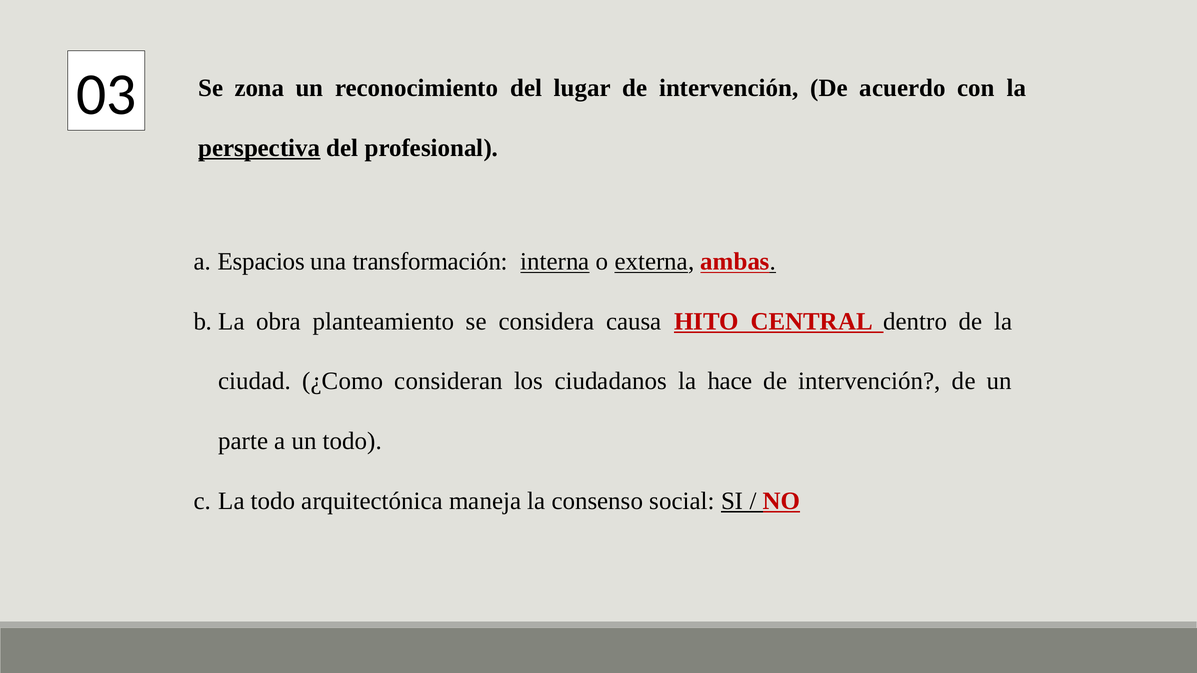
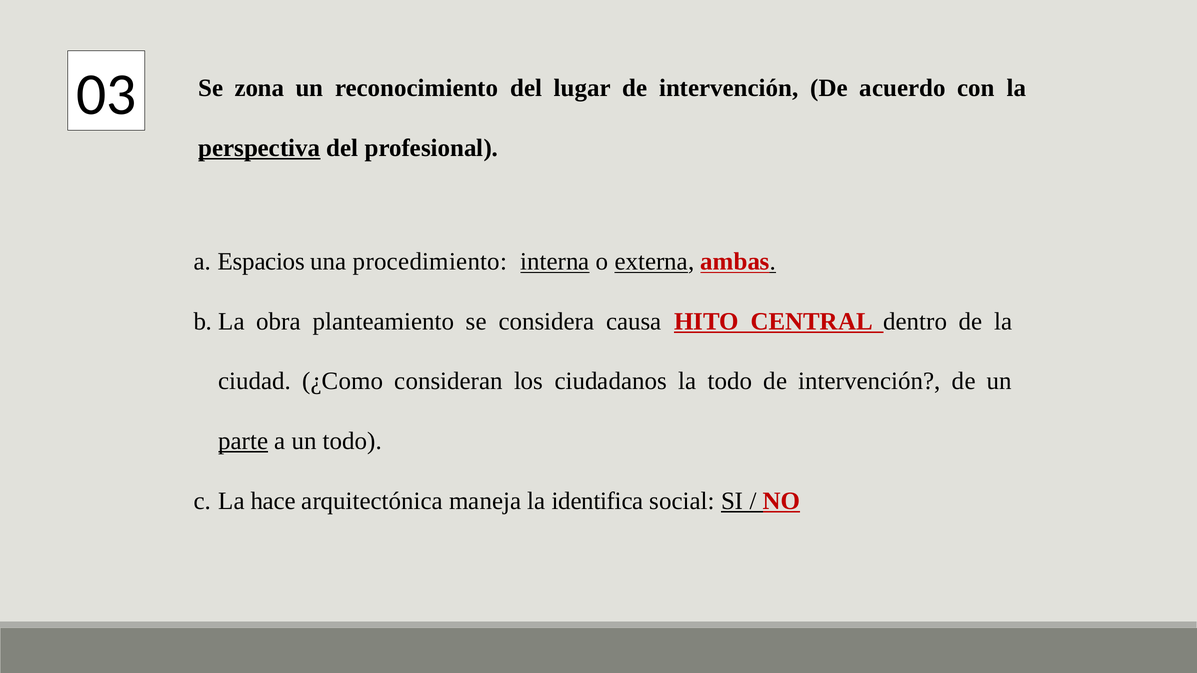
transformación: transformación -> procedimiento
la hace: hace -> todo
parte underline: none -> present
La todo: todo -> hace
consenso: consenso -> identifica
